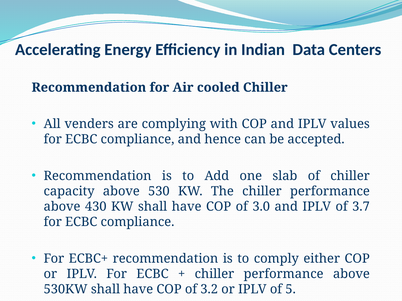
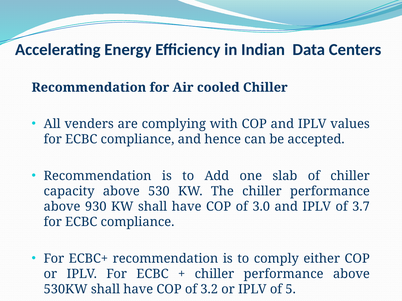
430: 430 -> 930
